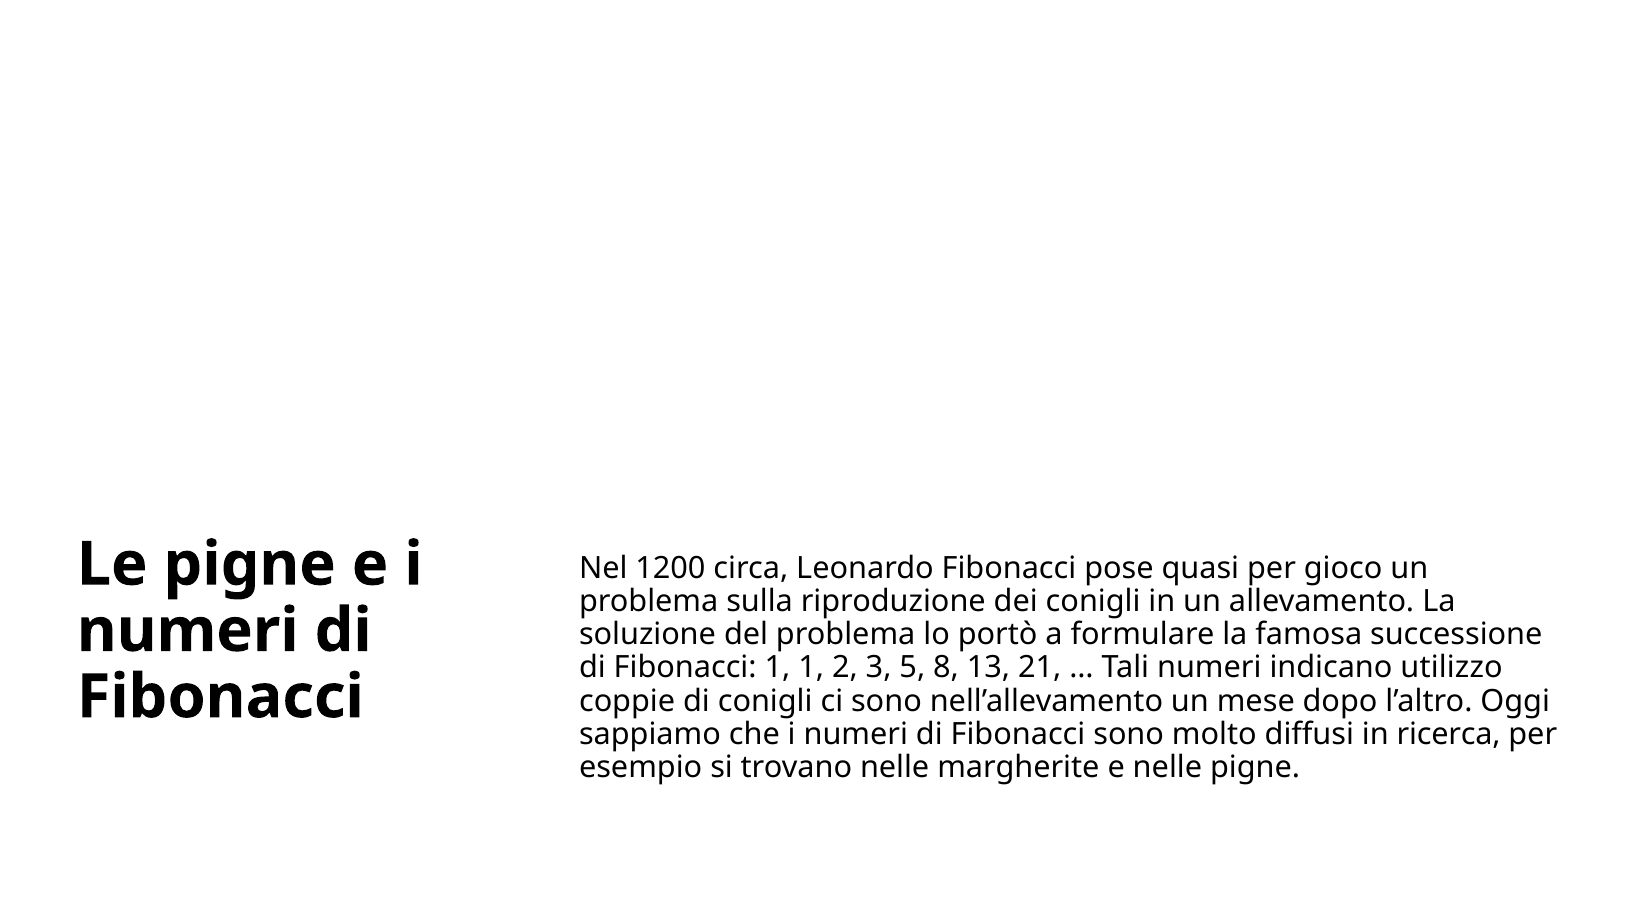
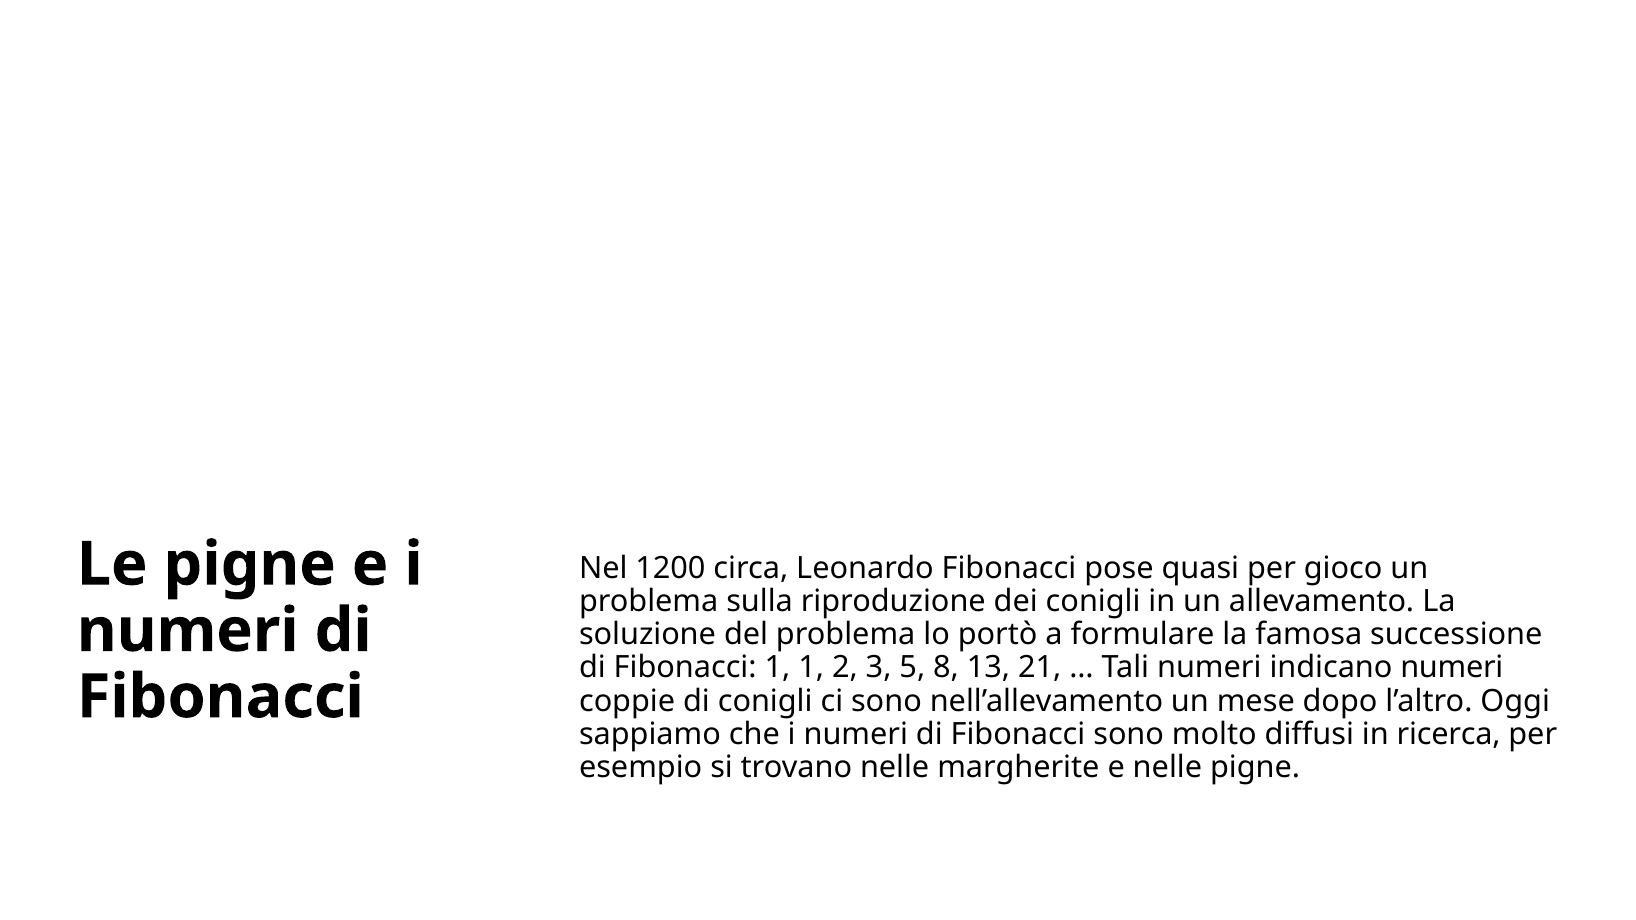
indicano utilizzo: utilizzo -> numeri
